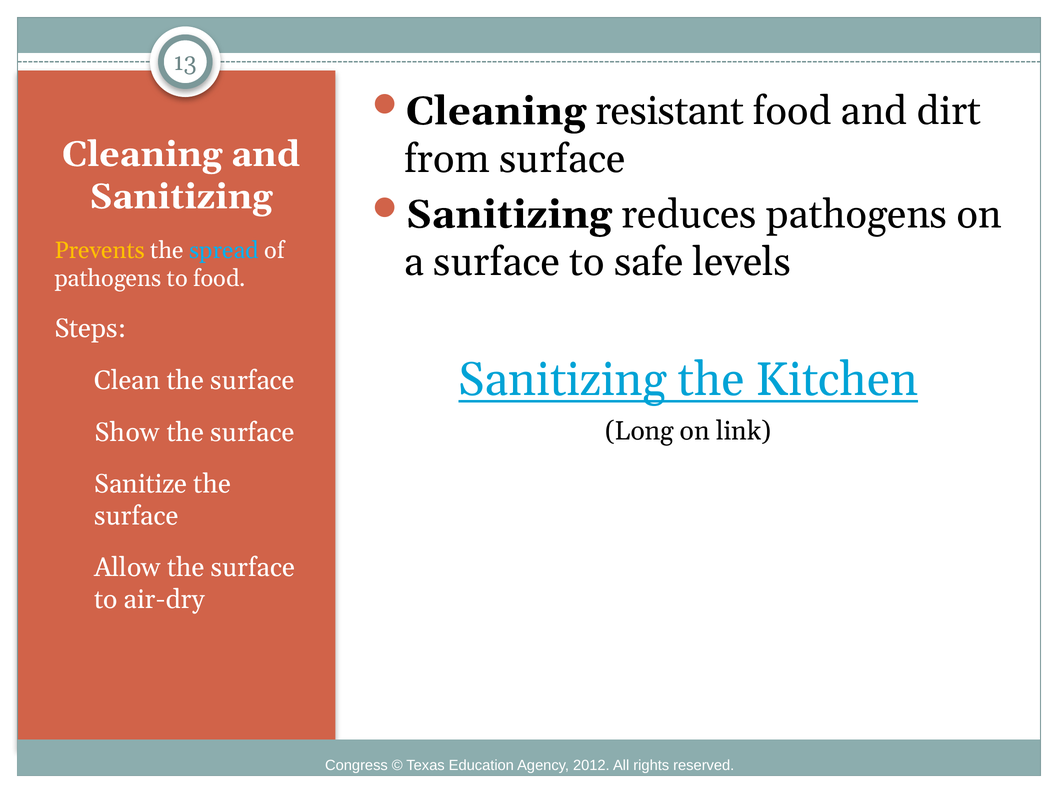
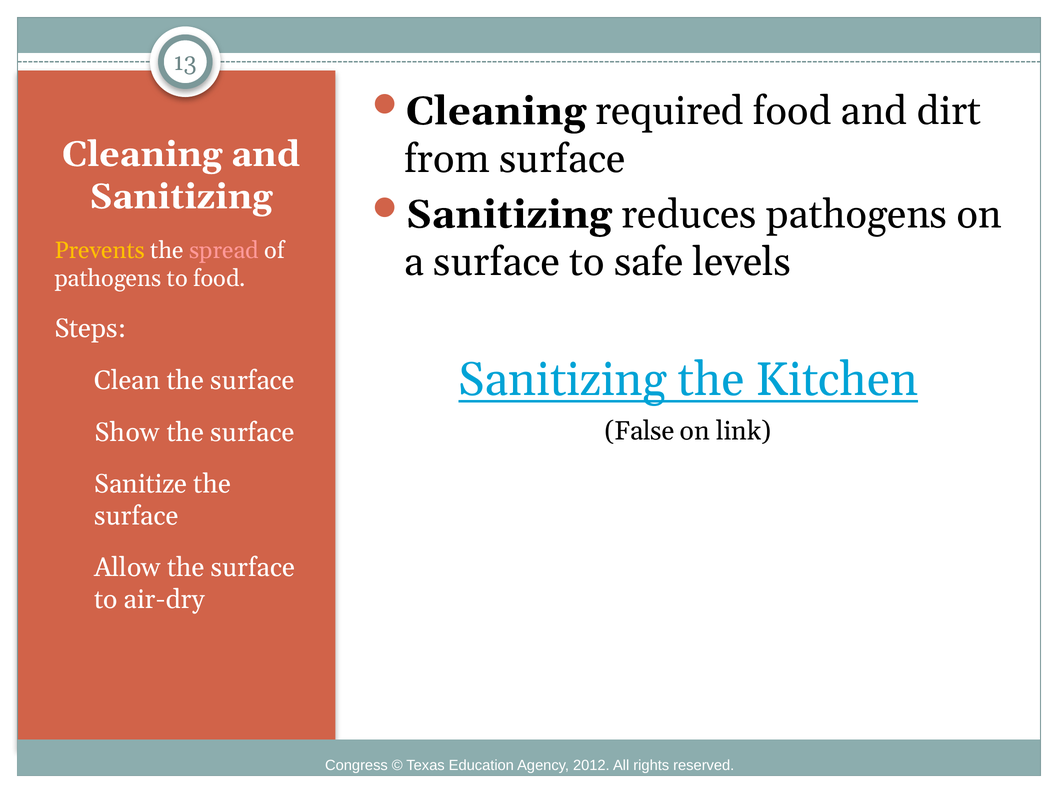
resistant: resistant -> required
spread colour: light blue -> pink
Long: Long -> False
